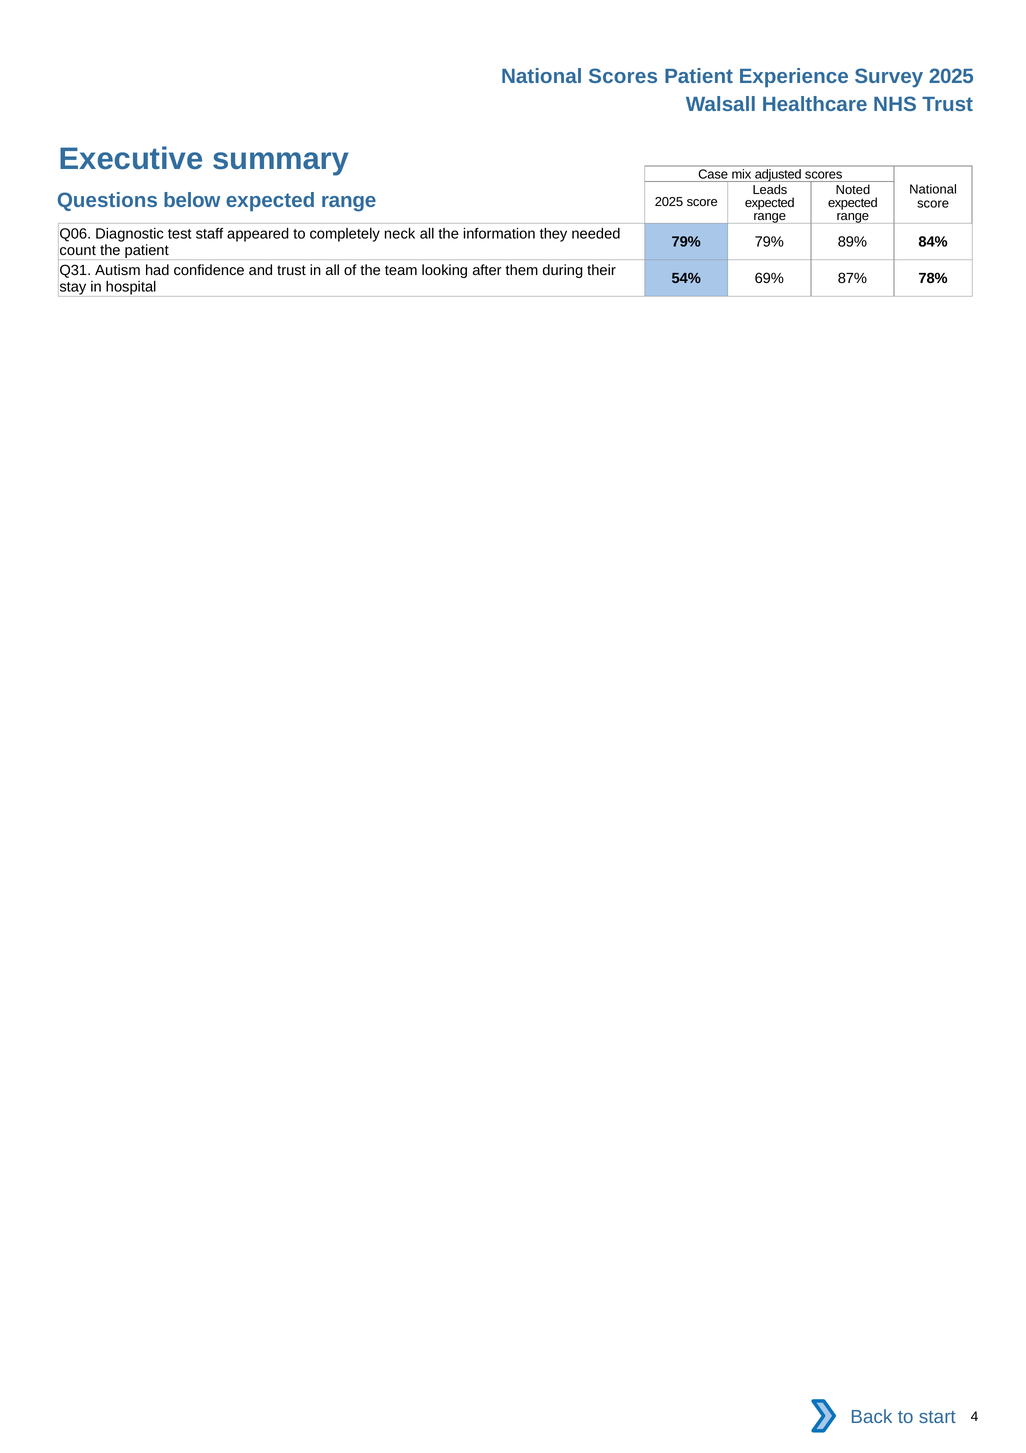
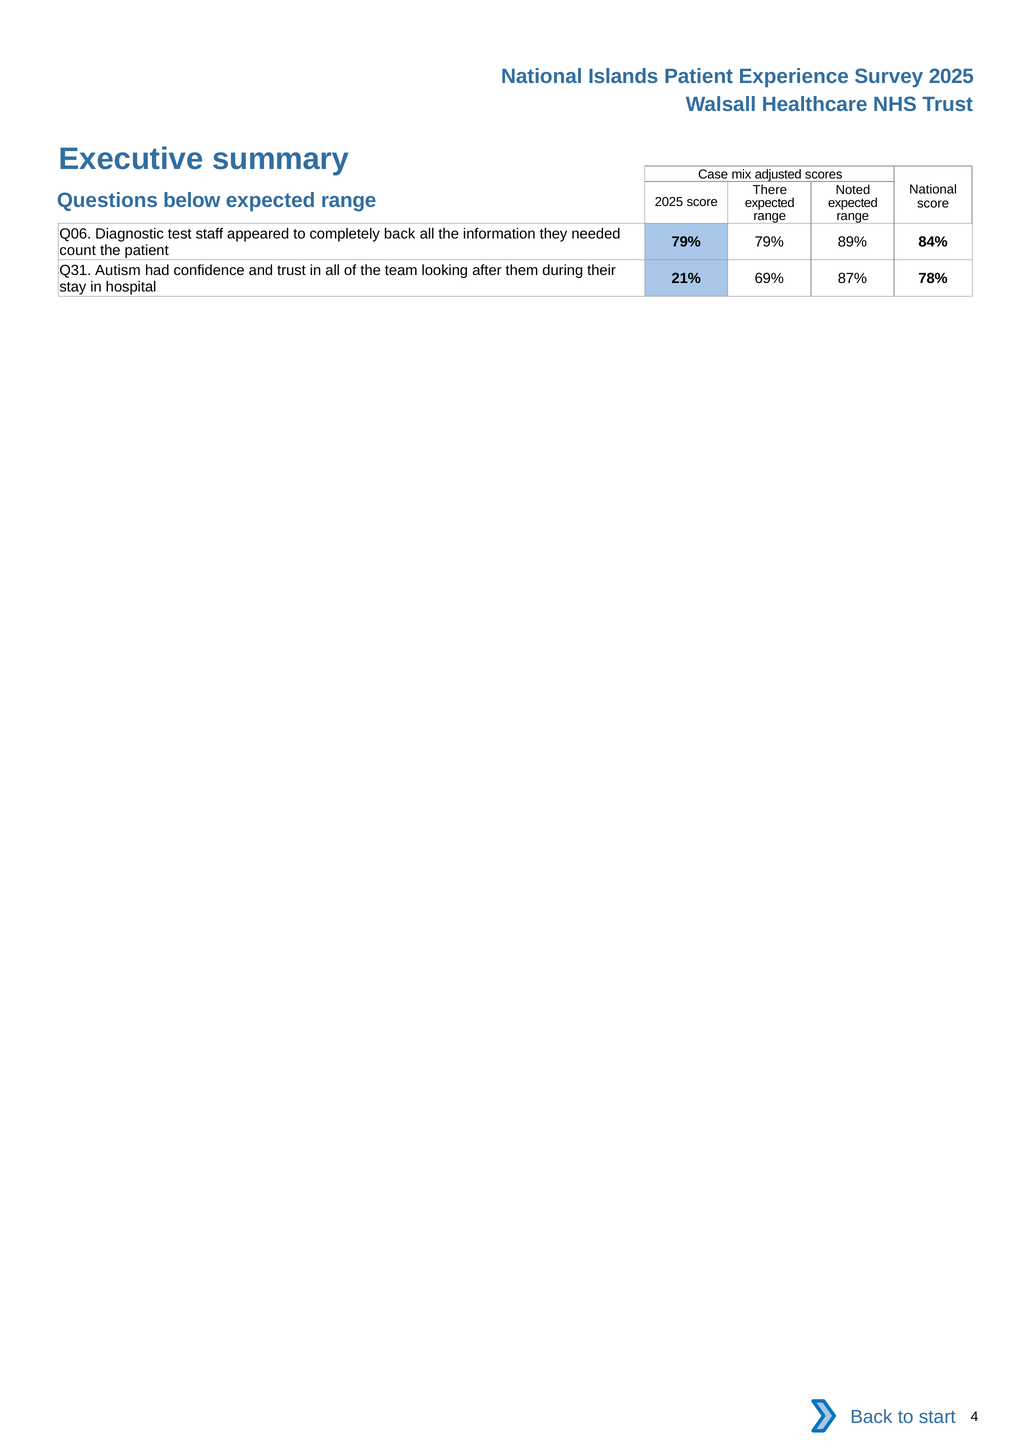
National Scores: Scores -> Islands
Leads: Leads -> There
completely neck: neck -> back
54%: 54% -> 21%
